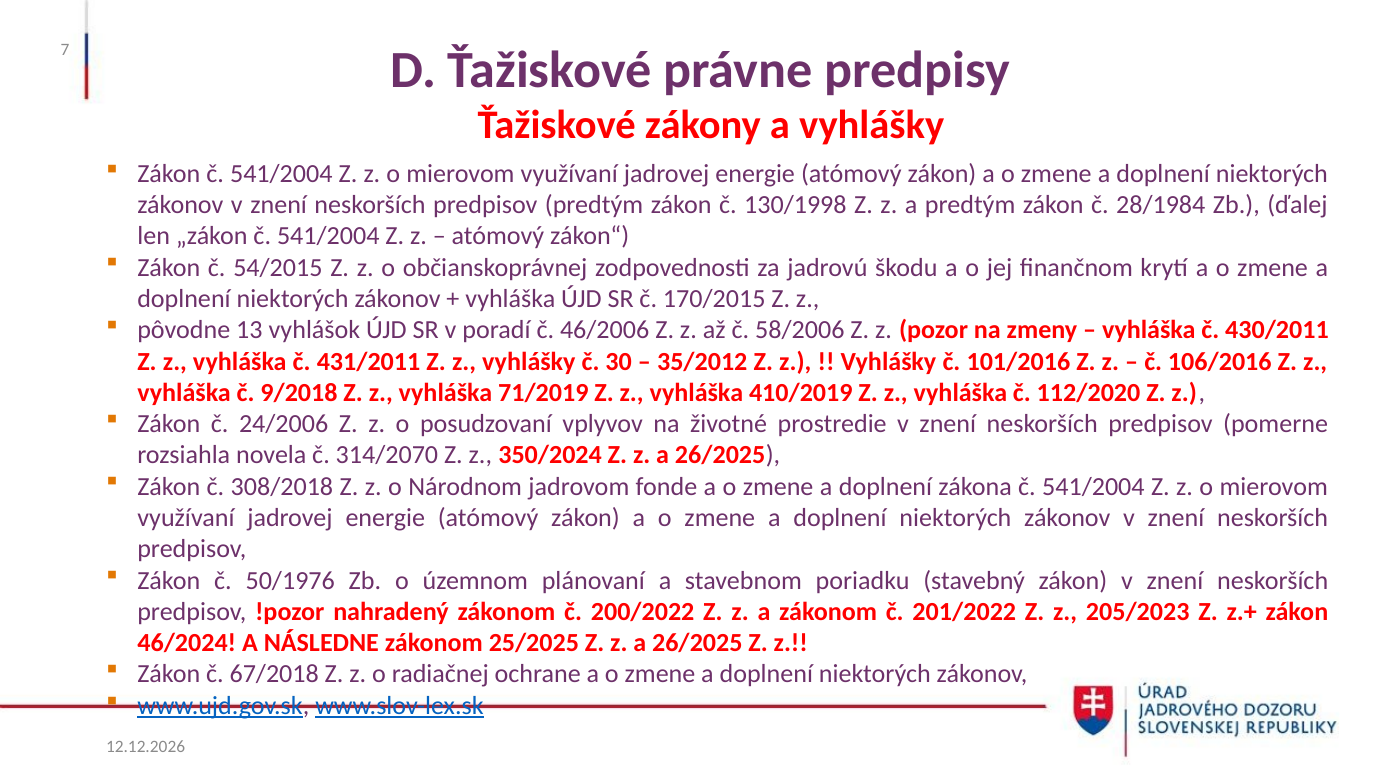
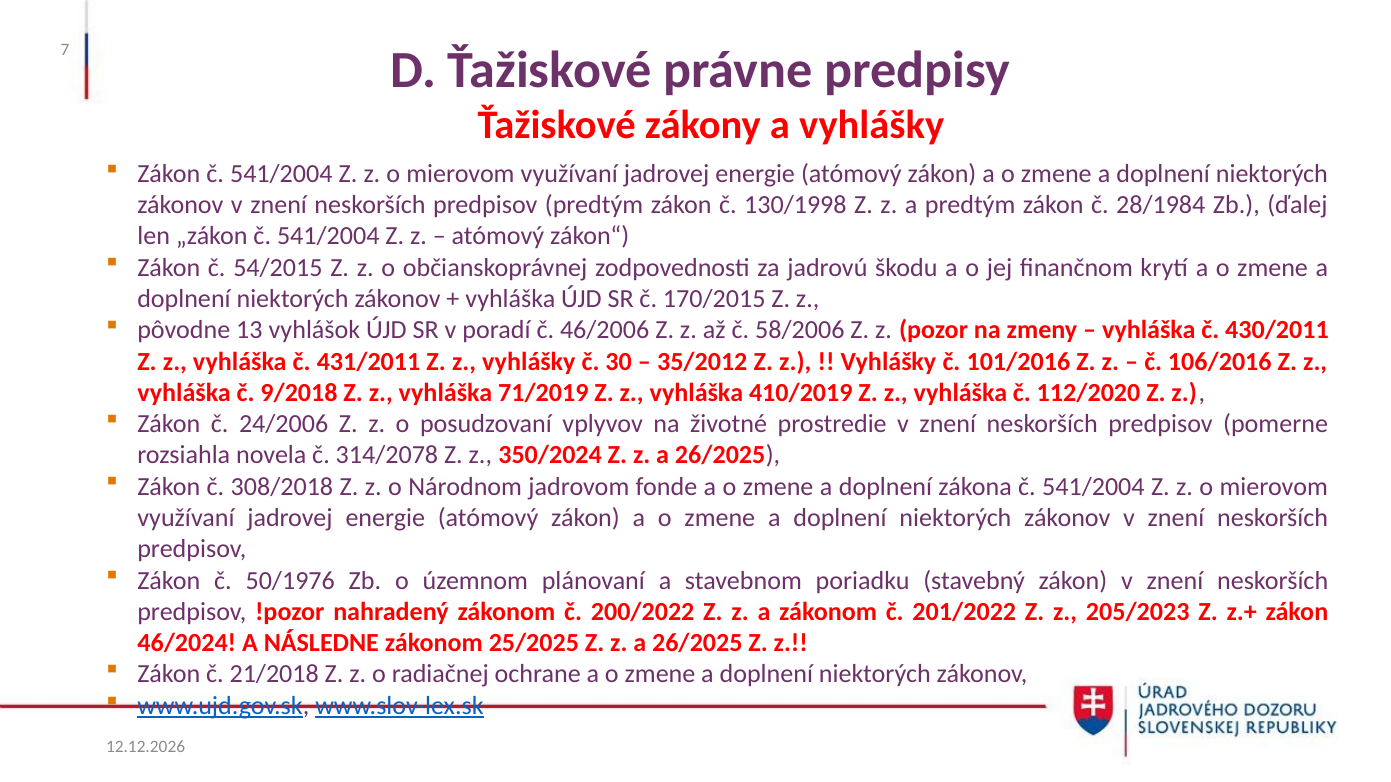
314/2070: 314/2070 -> 314/2078
67/2018: 67/2018 -> 21/2018
